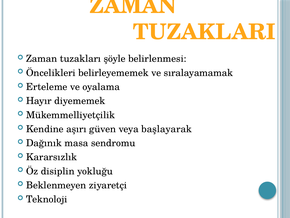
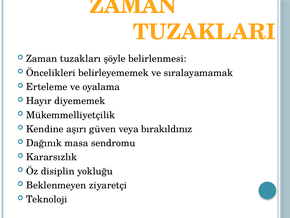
başlayarak: başlayarak -> bırakıldınız
